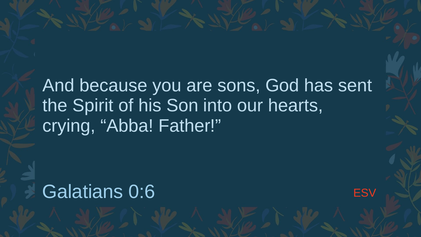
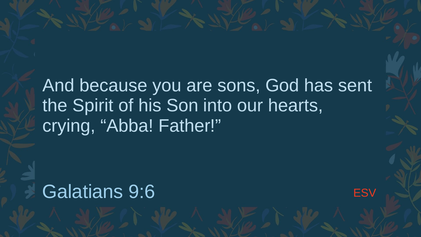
0:6: 0:6 -> 9:6
